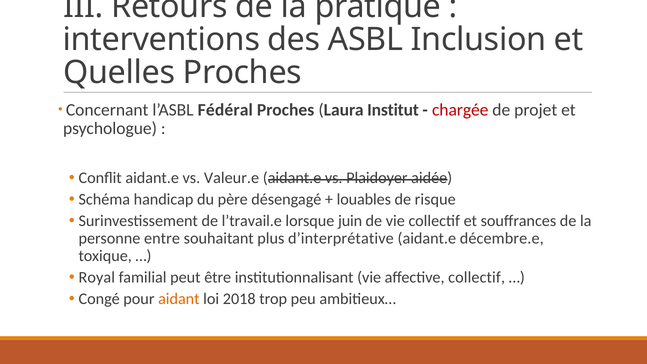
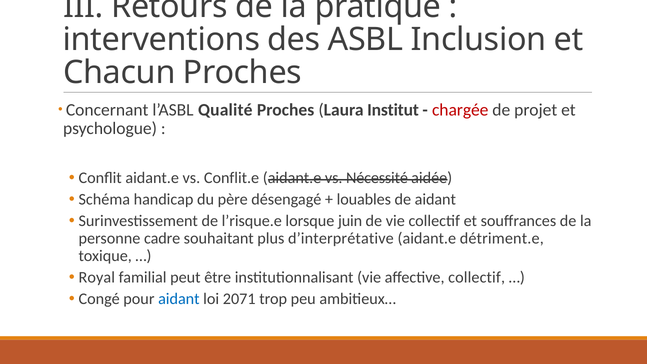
Quelles: Quelles -> Chacun
Fédéral: Fédéral -> Qualité
Valeur.e: Valeur.e -> Conflit.e
Plaidoyer: Plaidoyer -> Nécessité
de risque: risque -> aidant
l’travail.e: l’travail.e -> l’risque.e
entre: entre -> cadre
décembre.e: décembre.e -> détriment.e
aidant at (179, 299) colour: orange -> blue
2018: 2018 -> 2071
